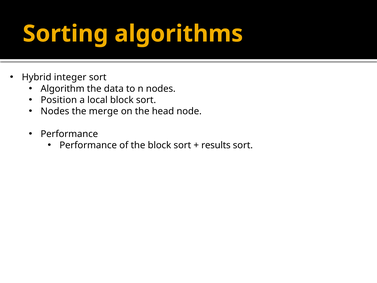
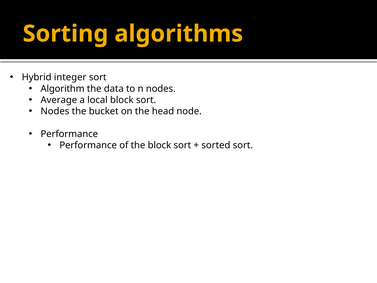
Position: Position -> Average
merge: merge -> bucket
results: results -> sorted
